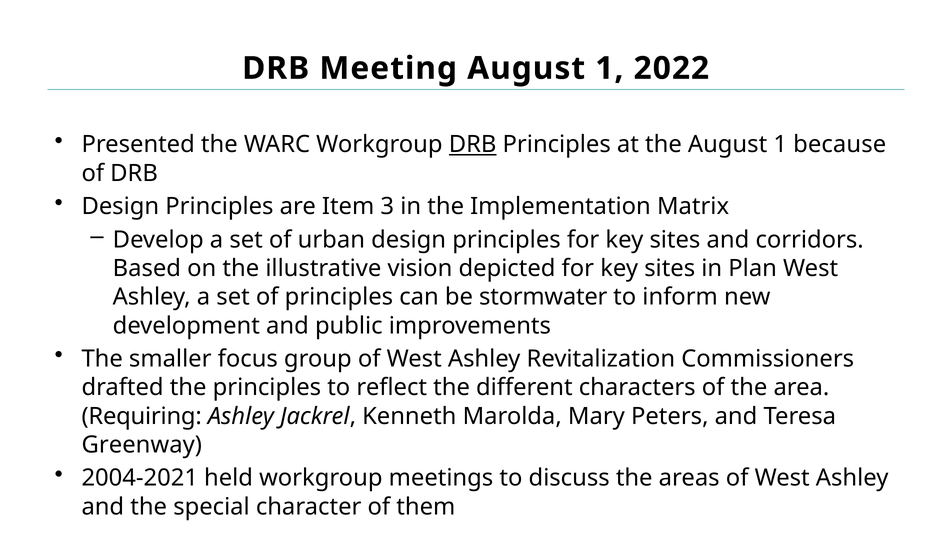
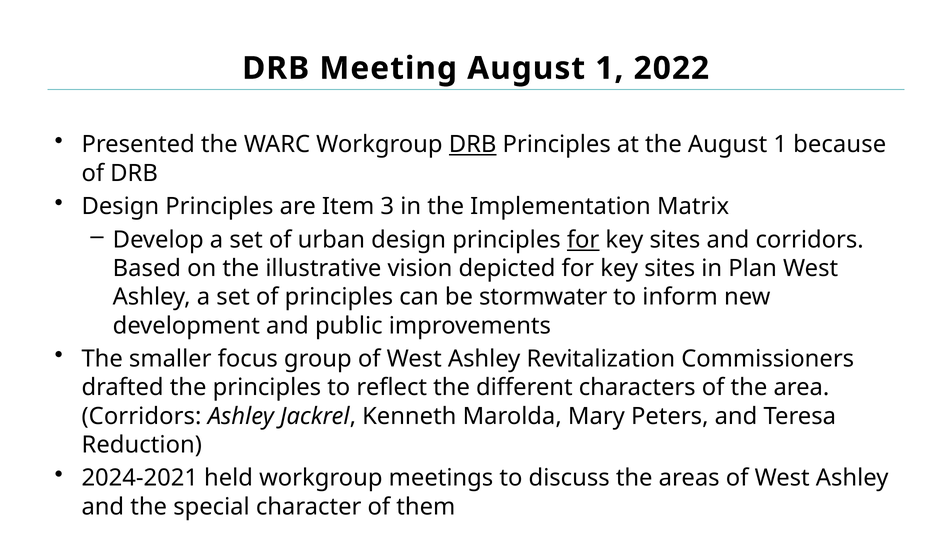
for at (583, 240) underline: none -> present
Requiring at (142, 416): Requiring -> Corridors
Greenway: Greenway -> Reduction
2004-2021: 2004-2021 -> 2024-2021
